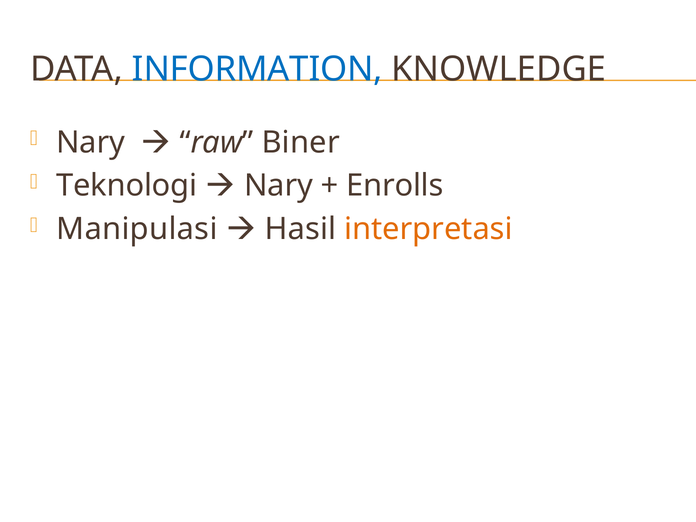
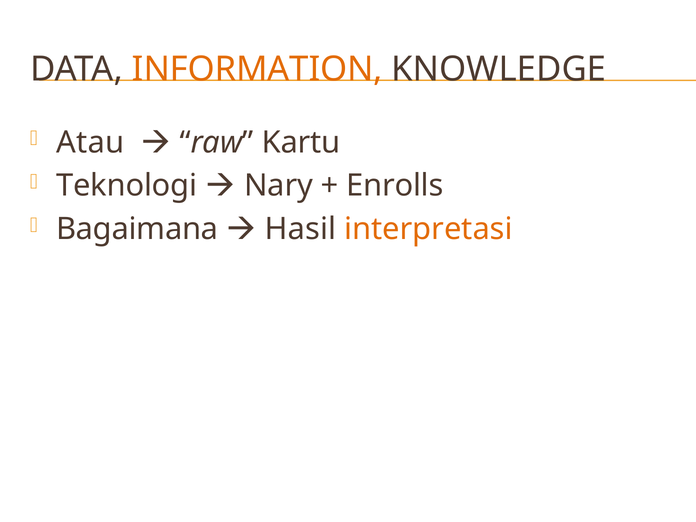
INFORMATION colour: blue -> orange
Nary at (91, 142): Nary -> Atau
Biner: Biner -> Kartu
Manipulasi: Manipulasi -> Bagaimana
